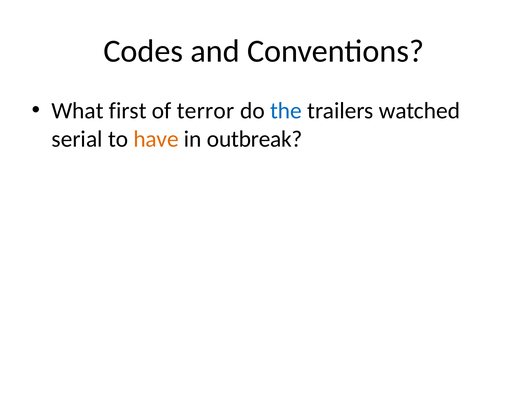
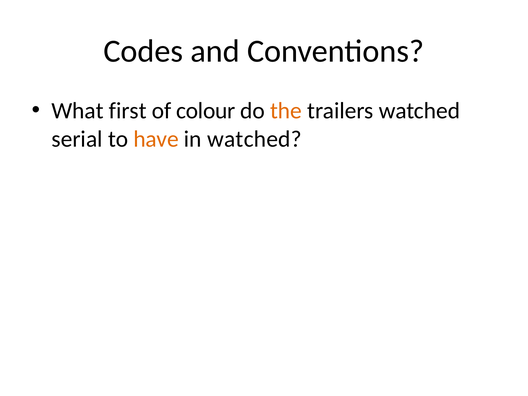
terror: terror -> colour
the colour: blue -> orange
in outbreak: outbreak -> watched
